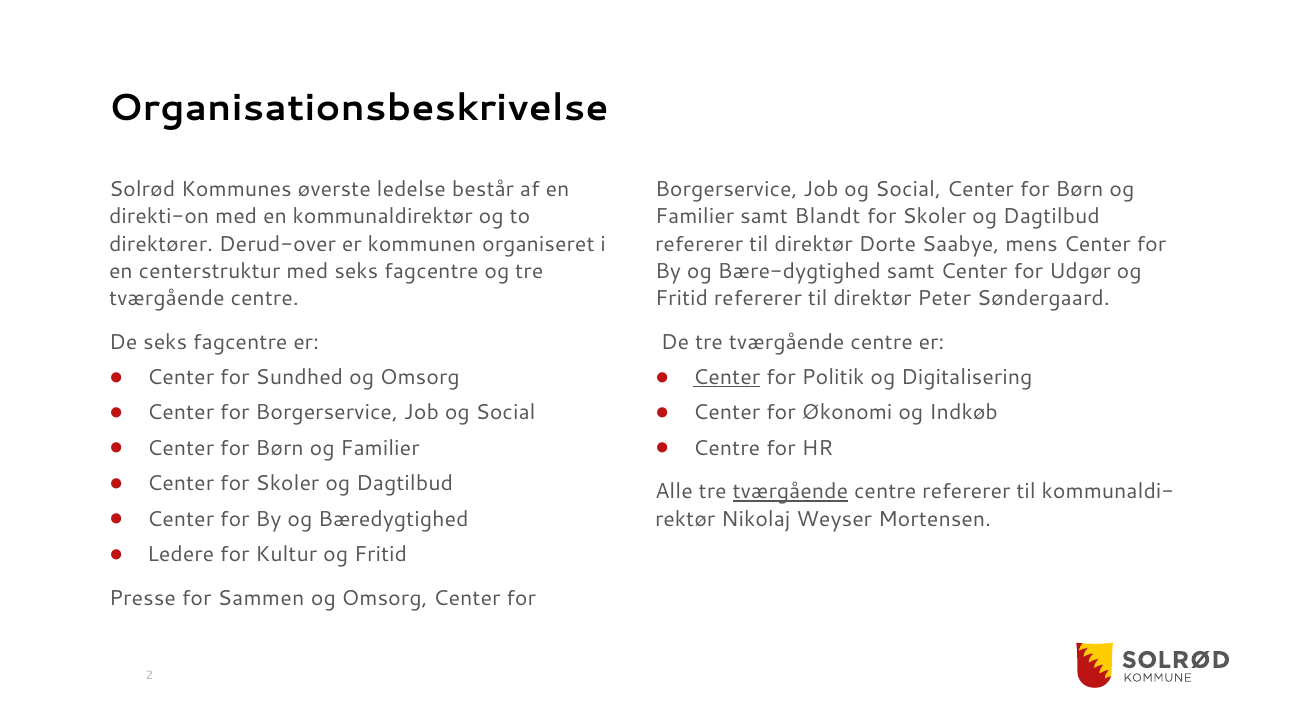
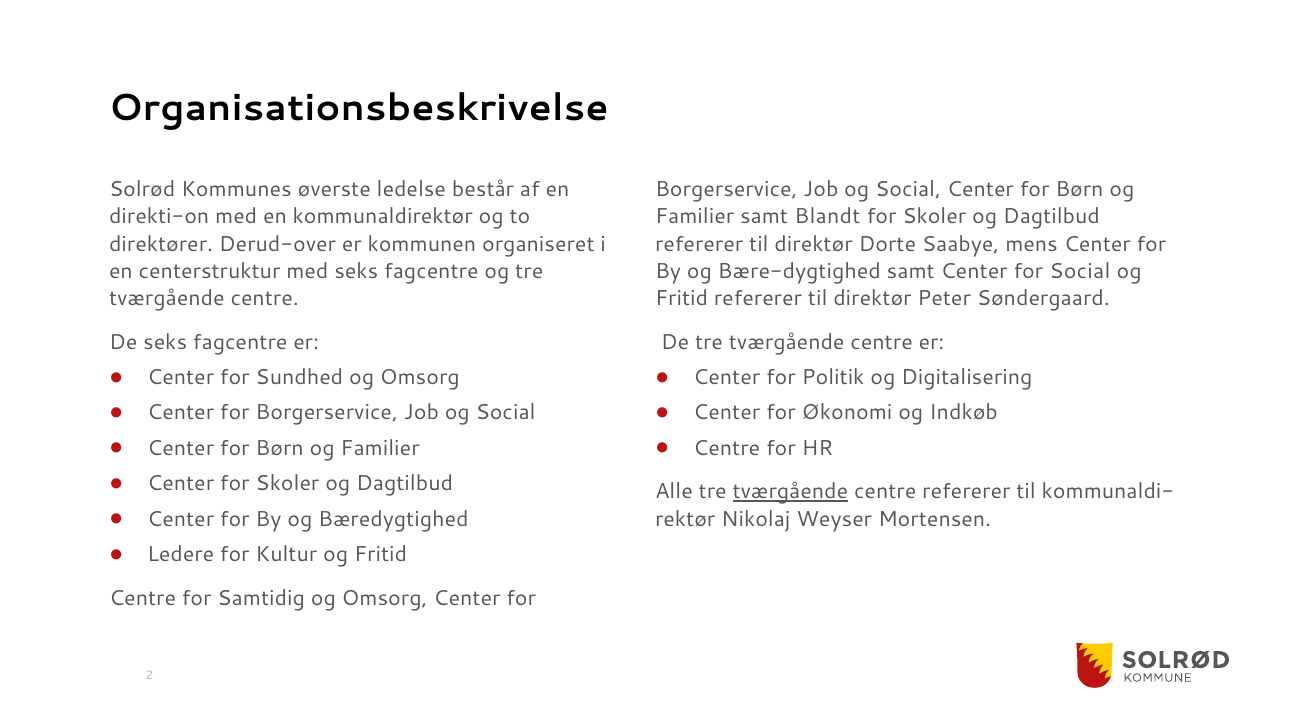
for Udgør: Udgør -> Social
Center at (727, 378) underline: present -> none
Presse at (143, 598): Presse -> Centre
Sammen: Sammen -> Samtidig
